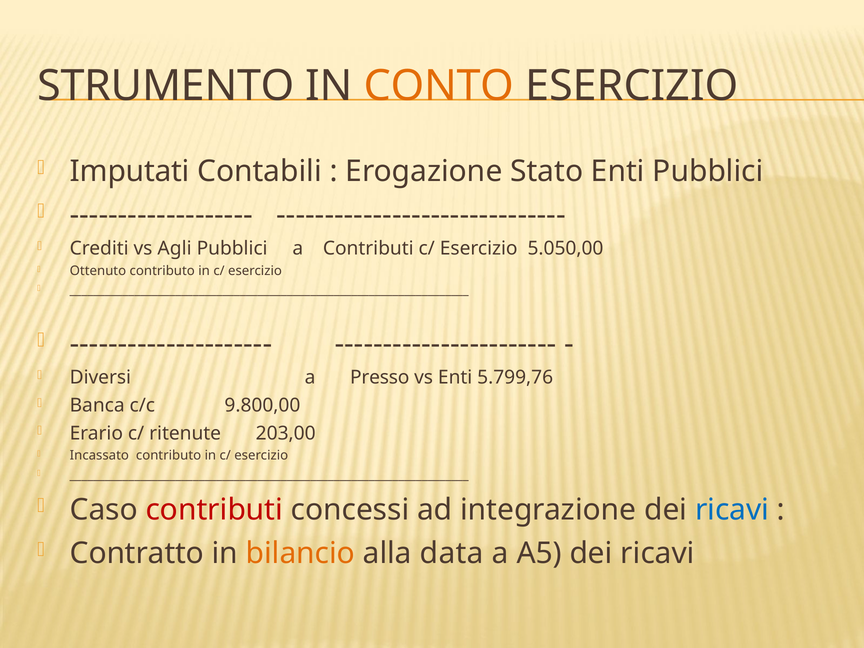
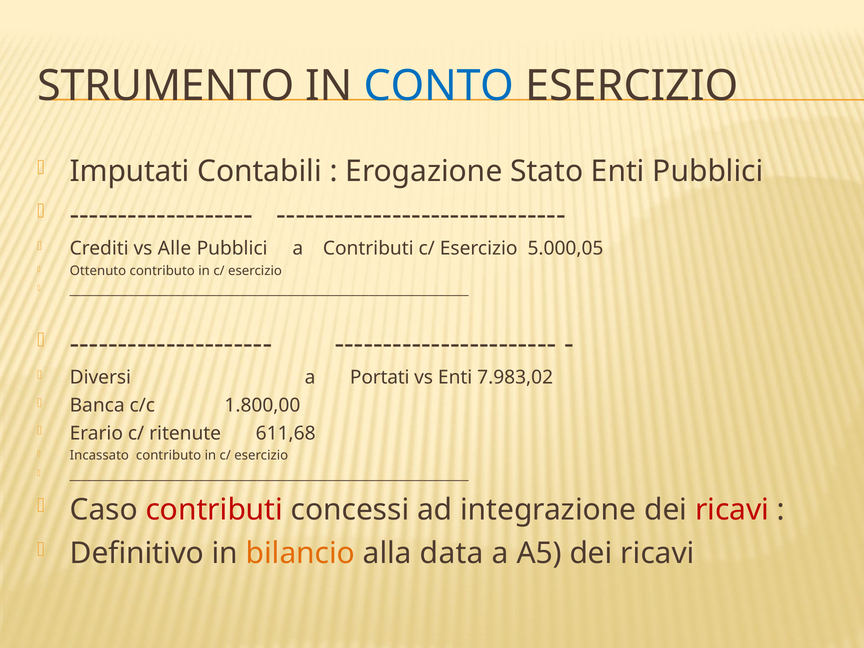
CONTO colour: orange -> blue
Agli: Agli -> Alle
5.050,00: 5.050,00 -> 5.000,05
Presso: Presso -> Portati
5.799,76: 5.799,76 -> 7.983,02
9.800,00: 9.800,00 -> 1.800,00
203,00: 203,00 -> 611,68
ricavi at (732, 510) colour: blue -> red
Contratto: Contratto -> Definitivo
